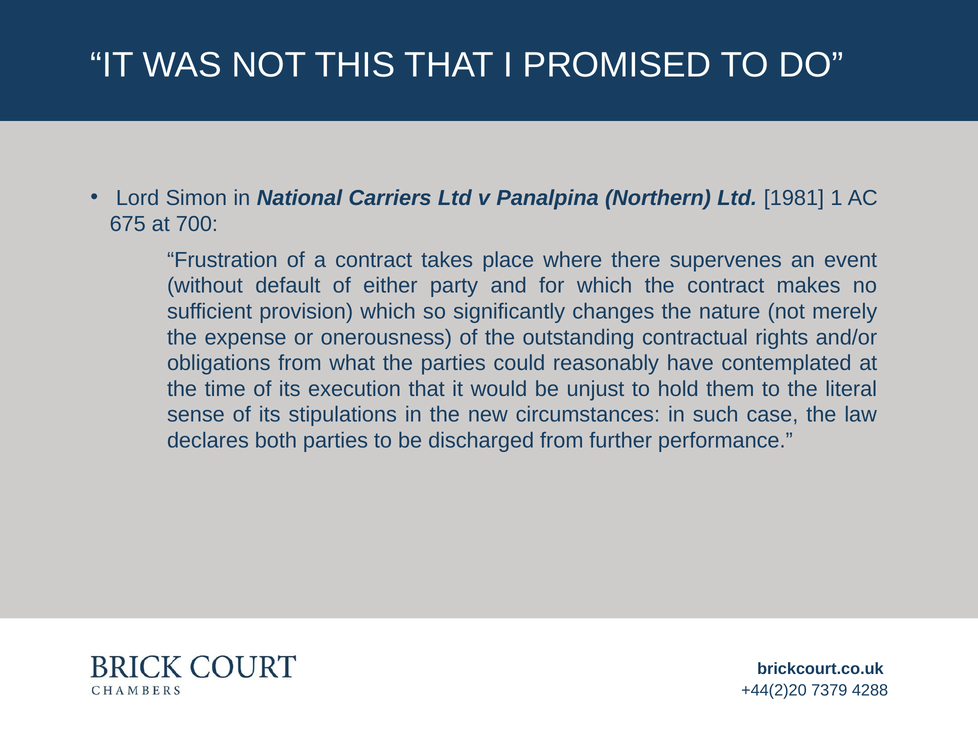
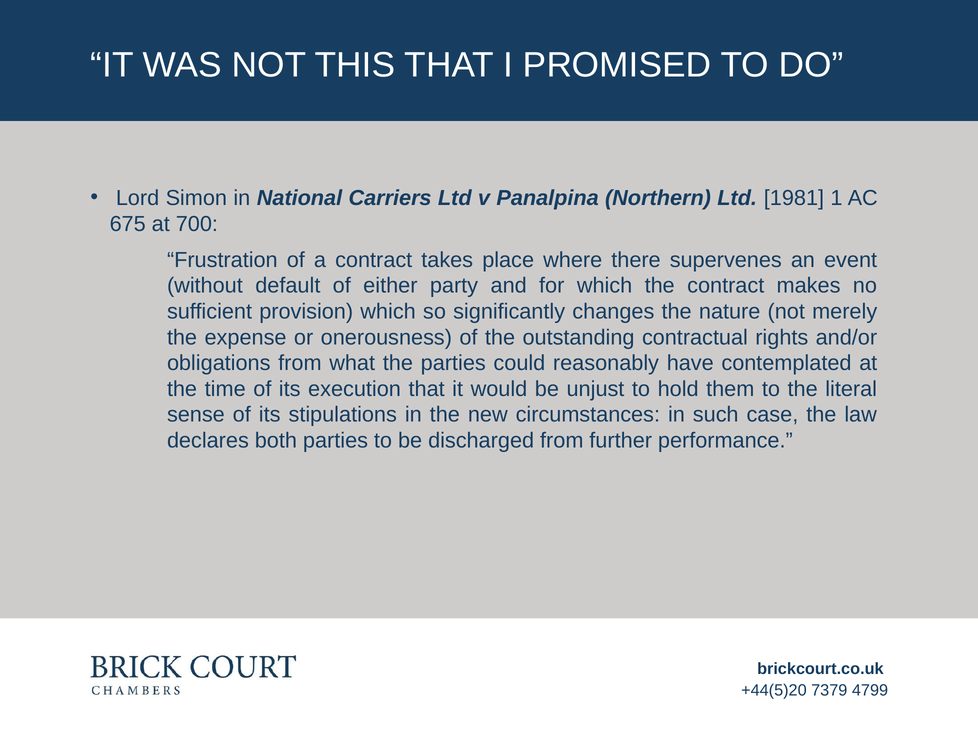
+44(2)20: +44(2)20 -> +44(5)20
4288: 4288 -> 4799
